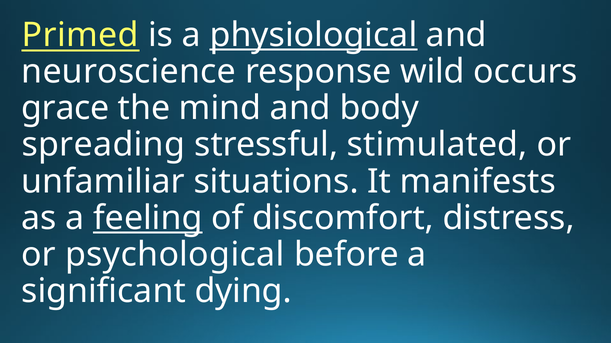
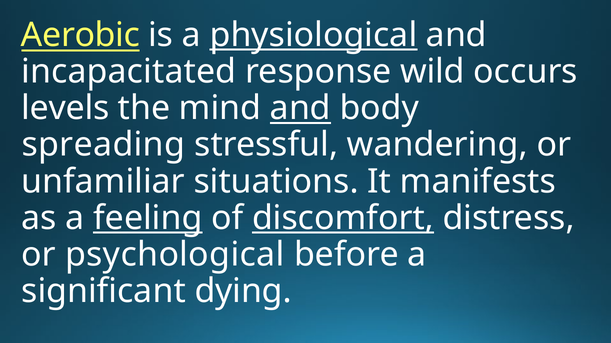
Primed: Primed -> Aerobic
neuroscience: neuroscience -> incapacitated
grace: grace -> levels
and at (300, 108) underline: none -> present
stimulated: stimulated -> wandering
discomfort underline: none -> present
